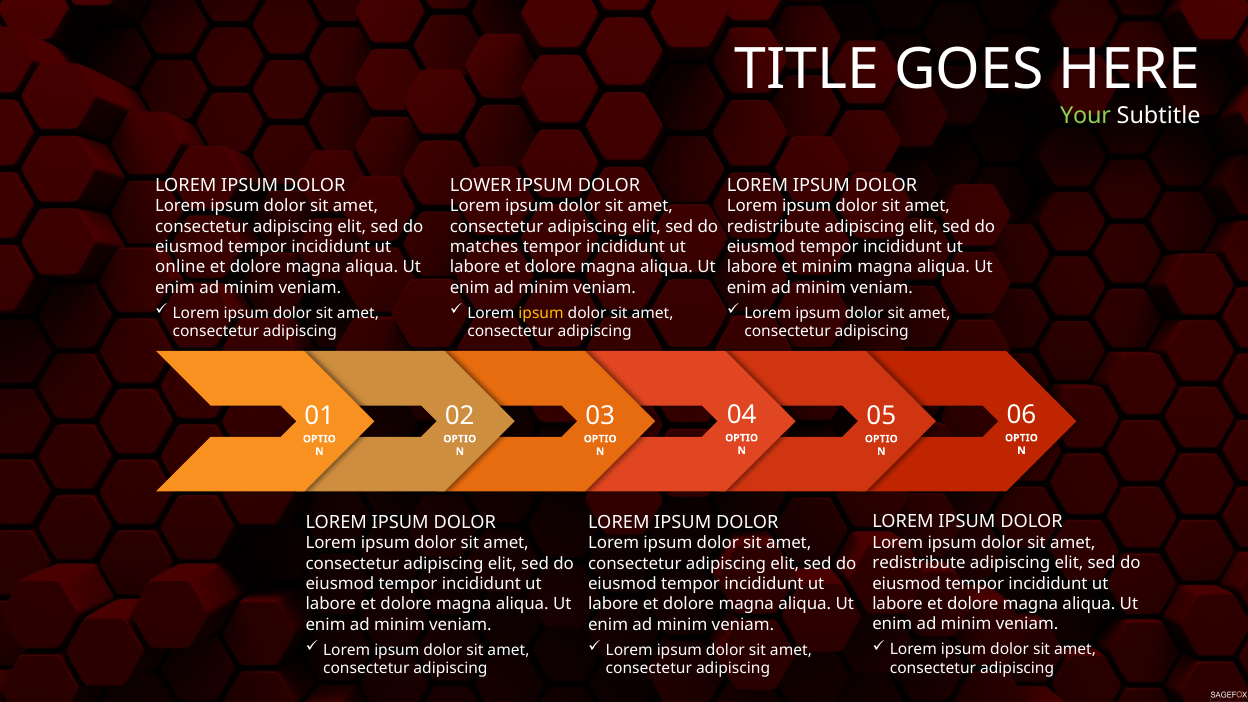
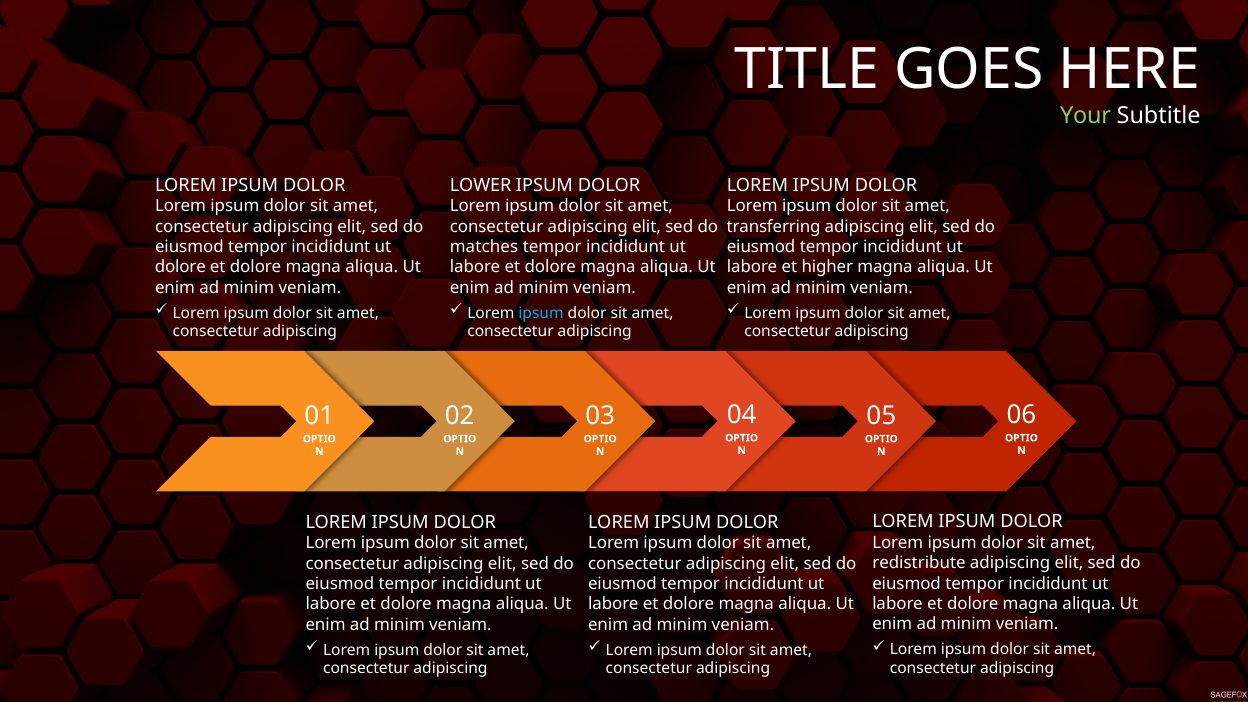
redistribute at (774, 227): redistribute -> transferring
online at (180, 267): online -> dolore
et minim: minim -> higher
ipsum at (541, 313) colour: yellow -> light blue
